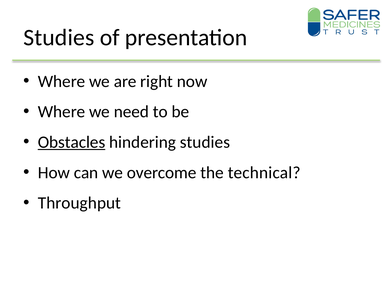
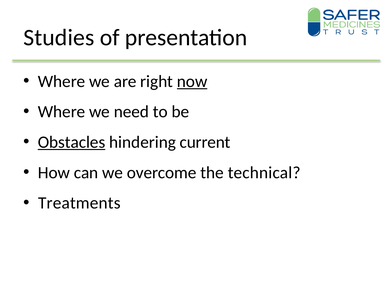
now underline: none -> present
hindering studies: studies -> current
Throughput: Throughput -> Treatments
